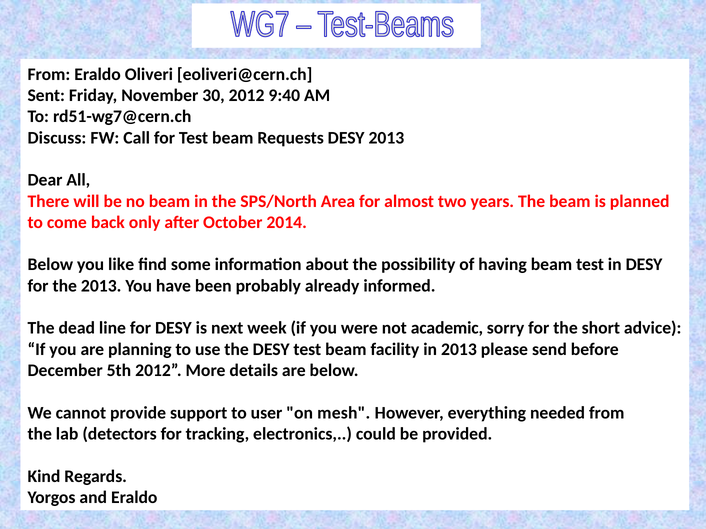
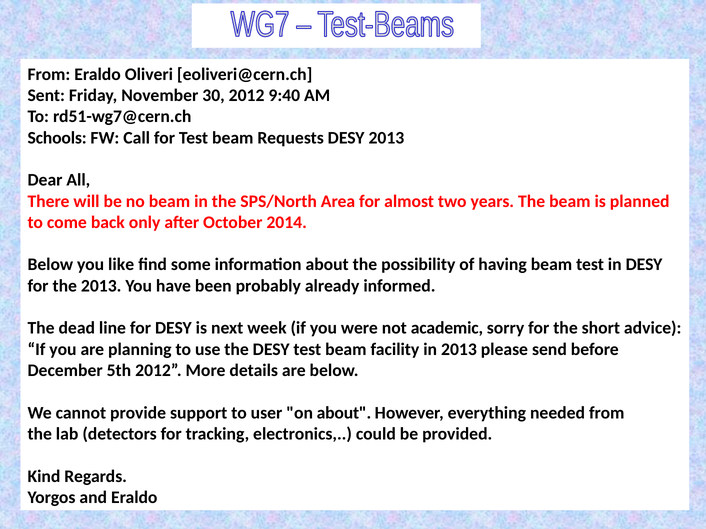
Discuss: Discuss -> Schools
on mesh: mesh -> about
